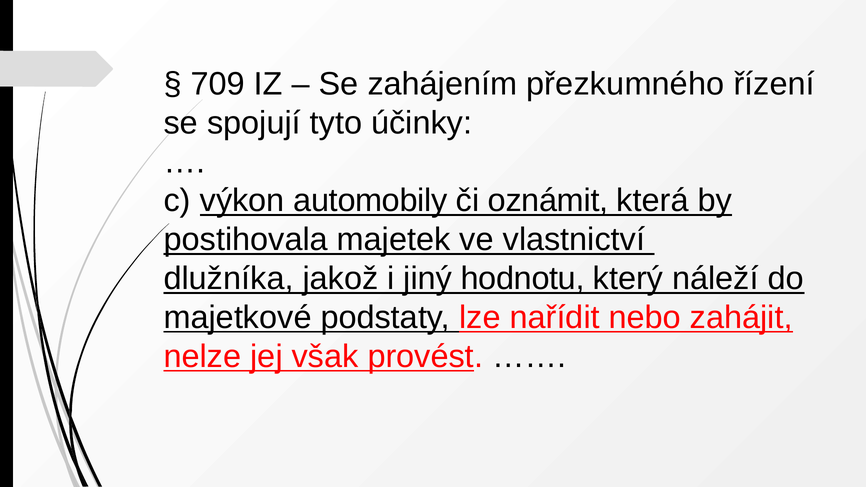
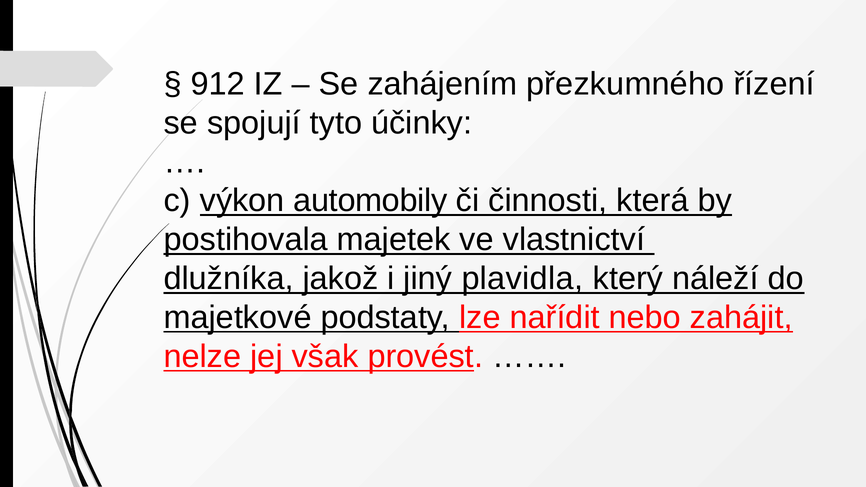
709: 709 -> 912
oznámit: oznámit -> činnosti
hodnotu: hodnotu -> plavidla
